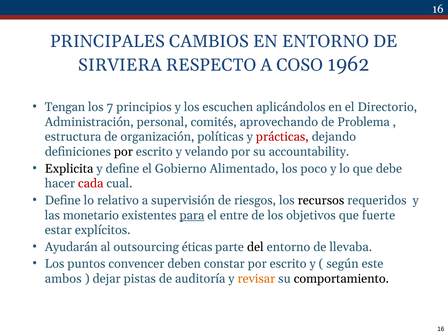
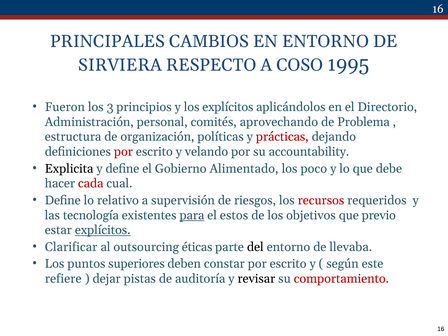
1962: 1962 -> 1995
Tengan: Tengan -> Fueron
7: 7 -> 3
los escuchen: escuchen -> explícitos
por at (123, 152) colour: black -> red
recursos colour: black -> red
monetario: monetario -> tecnología
entre: entre -> estos
fuerte: fuerte -> previo
explícitos at (103, 230) underline: none -> present
Ayudarán: Ayudarán -> Clarificar
convencer: convencer -> superiores
ambos: ambos -> refiere
revisar colour: orange -> black
comportamiento colour: black -> red
